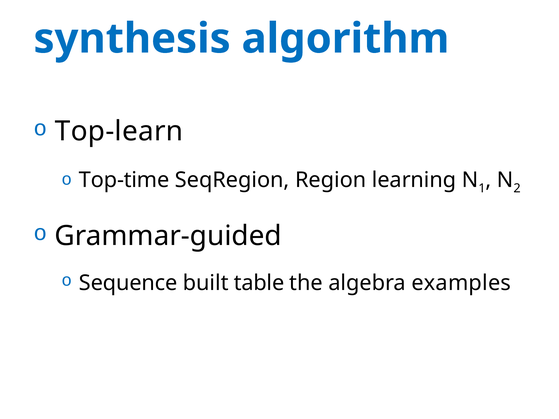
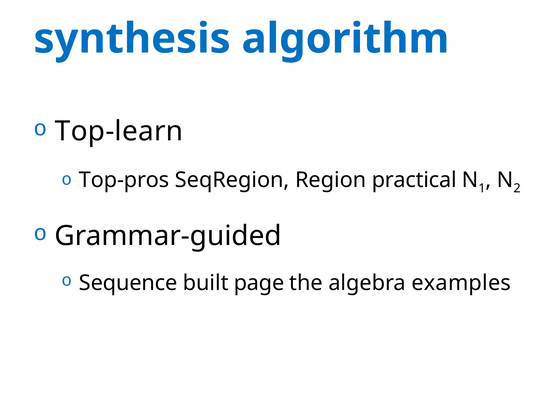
Top-time: Top-time -> Top-pros
learning: learning -> practical
table: table -> page
